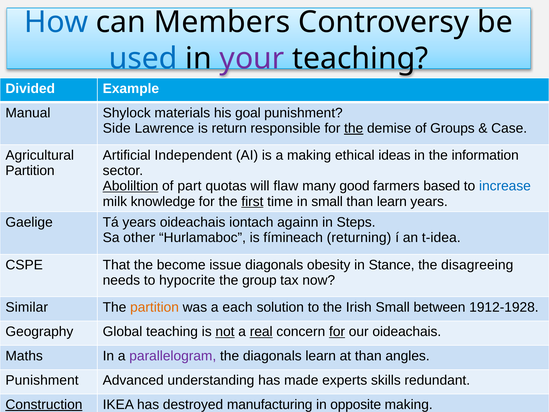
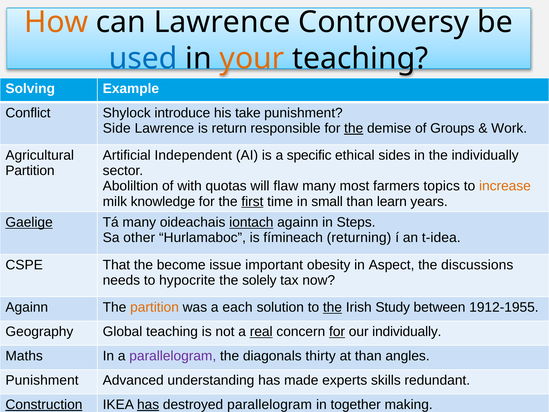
How colour: blue -> orange
can Members: Members -> Lawrence
your colour: purple -> orange
Divided: Divided -> Solving
Manual: Manual -> Conflict
materials: materials -> introduce
goal: goal -> take
Case: Case -> Work
a making: making -> specific
ideas: ideas -> sides
the information: information -> individually
Aboliltion underline: present -> none
part: part -> with
good: good -> most
based: based -> topics
increase colour: blue -> orange
Gaelige underline: none -> present
Tá years: years -> many
iontach underline: none -> present
issue diagonals: diagonals -> important
Stance: Stance -> Aspect
disagreeing: disagreeing -> discussions
group: group -> solely
Similar at (27, 307): Similar -> Againn
the at (332, 307) underline: none -> present
Irish Small: Small -> Study
1912-1928: 1912-1928 -> 1912-1955
not underline: present -> none
our oideachais: oideachais -> individually
diagonals learn: learn -> thirty
has at (148, 404) underline: none -> present
destroyed manufacturing: manufacturing -> parallelogram
opposite: opposite -> together
